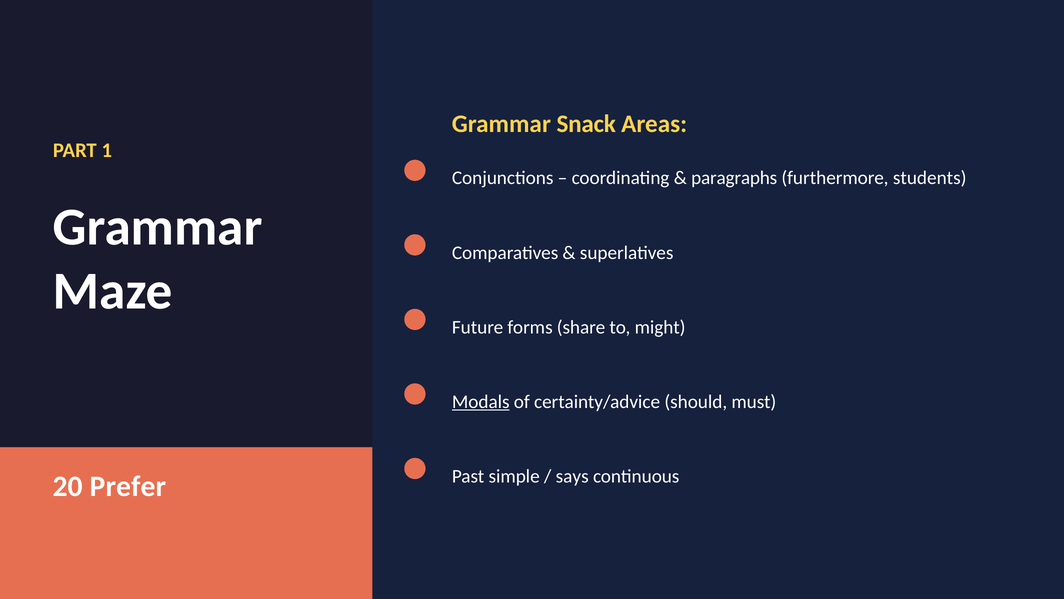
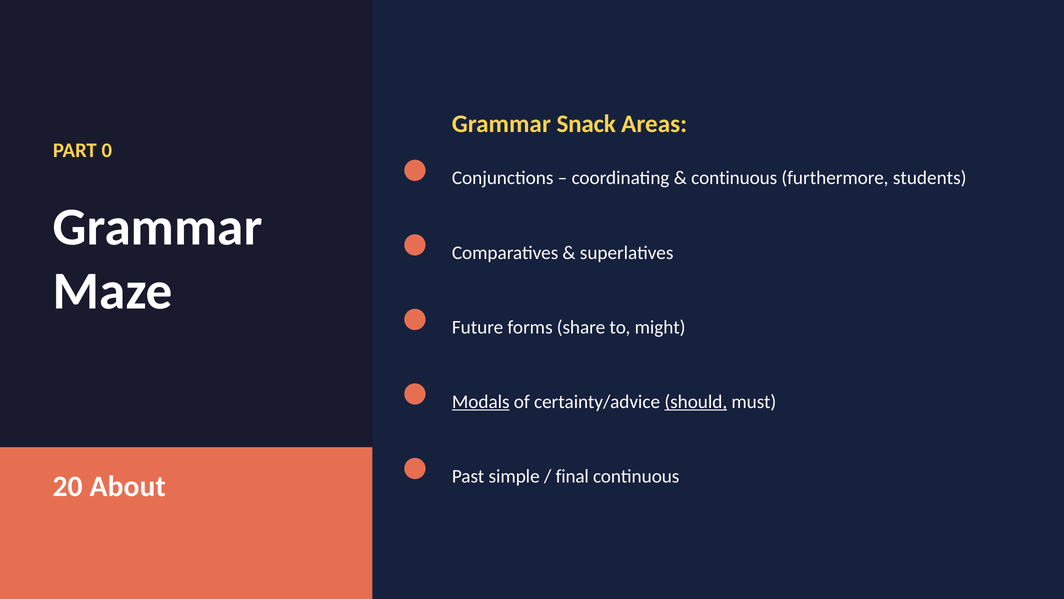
1: 1 -> 0
paragraphs at (734, 178): paragraphs -> continuous
should underline: none -> present
says: says -> final
Prefer: Prefer -> About
